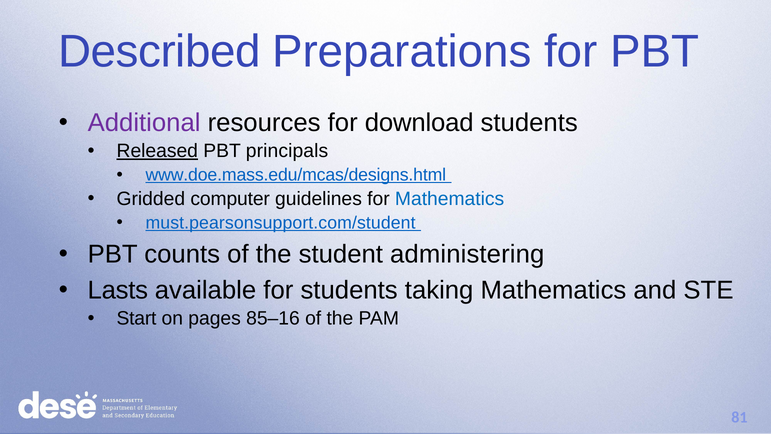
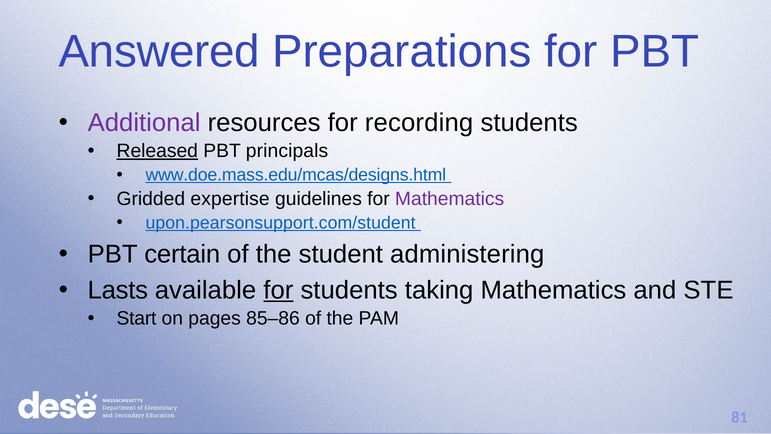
Described: Described -> Answered
download: download -> recording
computer: computer -> expertise
Mathematics at (450, 199) colour: blue -> purple
must.pearsonsupport.com/student: must.pearsonsupport.com/student -> upon.pearsonsupport.com/student
counts: counts -> certain
for at (278, 290) underline: none -> present
85–16: 85–16 -> 85–86
